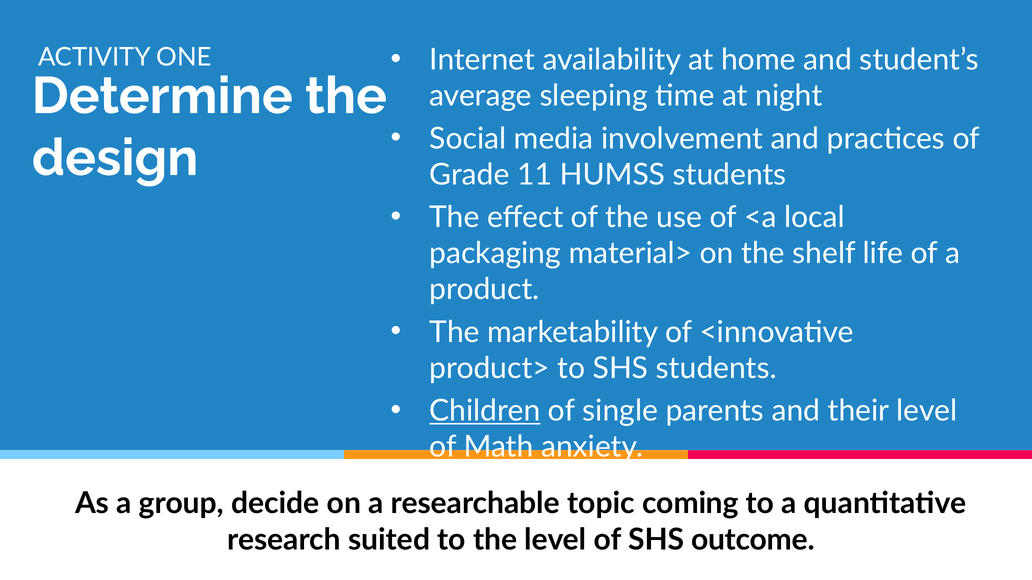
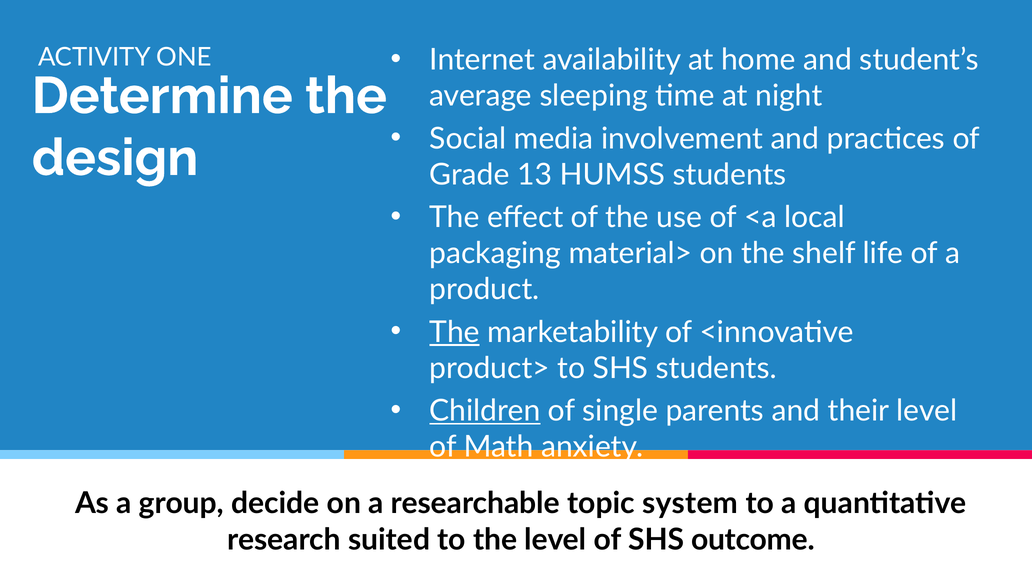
11: 11 -> 13
The at (455, 332) underline: none -> present
coming: coming -> system
